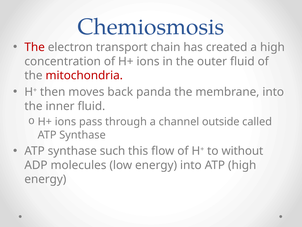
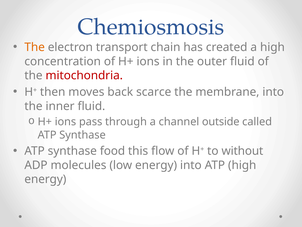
The at (35, 47) colour: red -> orange
panda: panda -> scarce
such: such -> food
